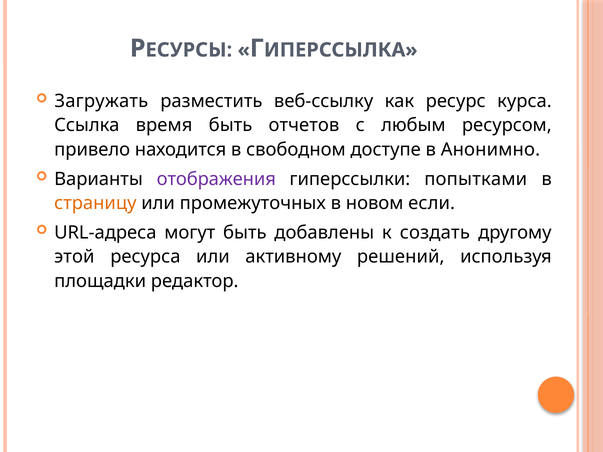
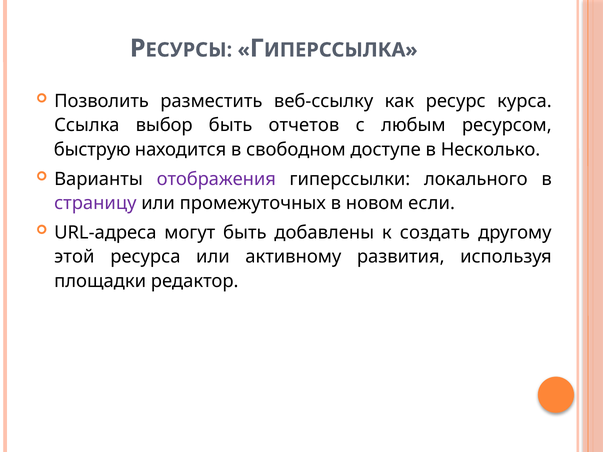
Загружать: Загружать -> Позволить
время: время -> выбор
привело: привело -> быструю
Анонимно: Анонимно -> Несколько
попытками: попытками -> локального
страницу colour: orange -> purple
решений: решений -> развития
